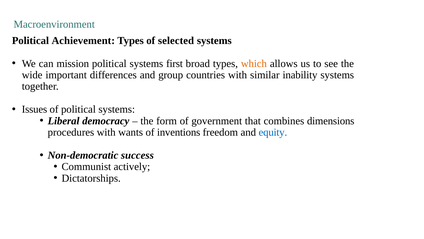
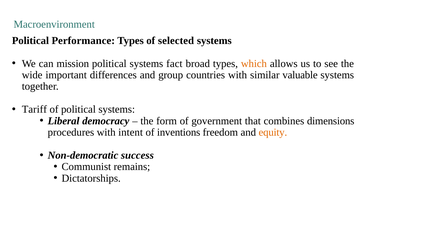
Achievement: Achievement -> Performance
first: first -> fact
inability: inability -> valuable
Issues: Issues -> Tariff
wants: wants -> intent
equity colour: blue -> orange
actively: actively -> remains
